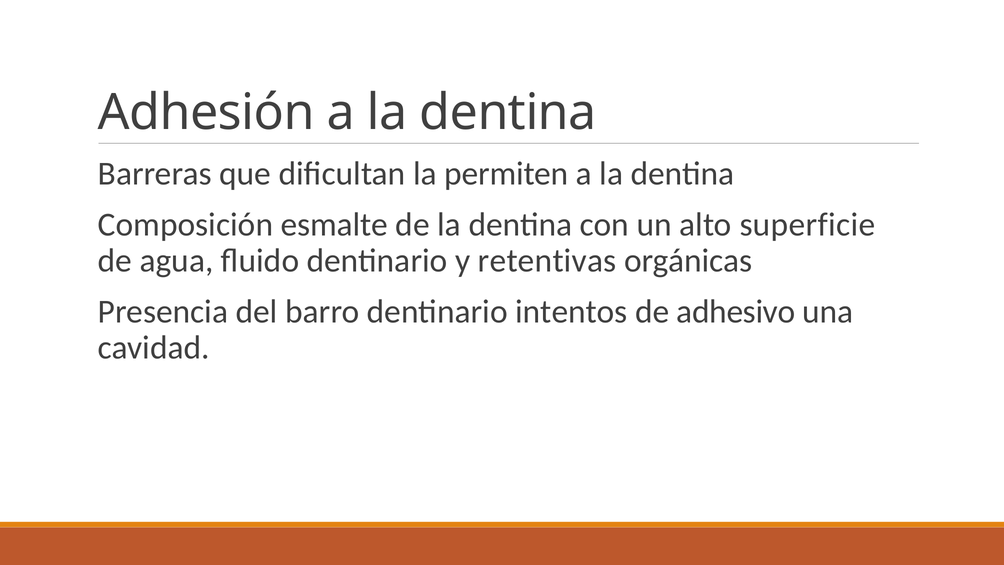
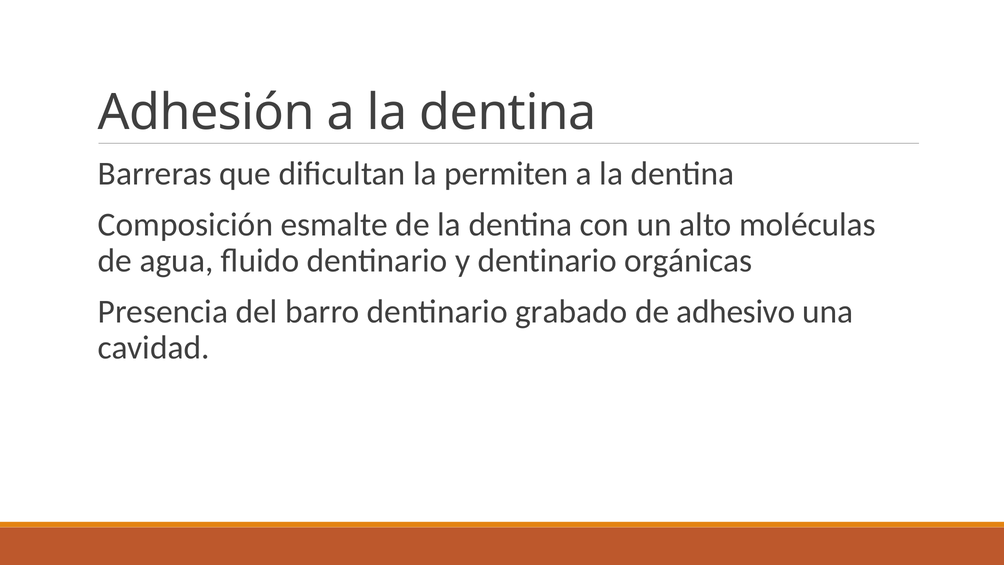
superficie: superficie -> moléculas
y retentivas: retentivas -> dentinario
intentos: intentos -> grabado
